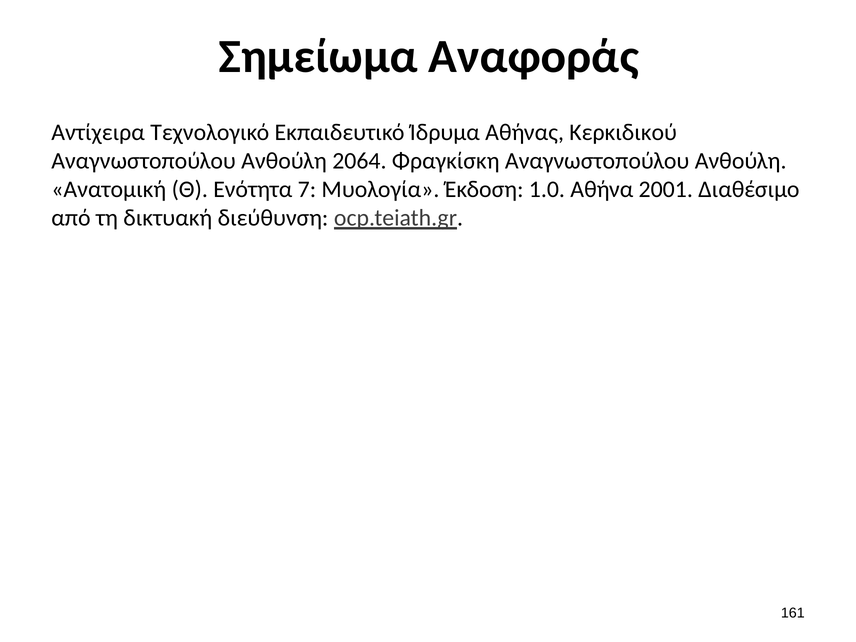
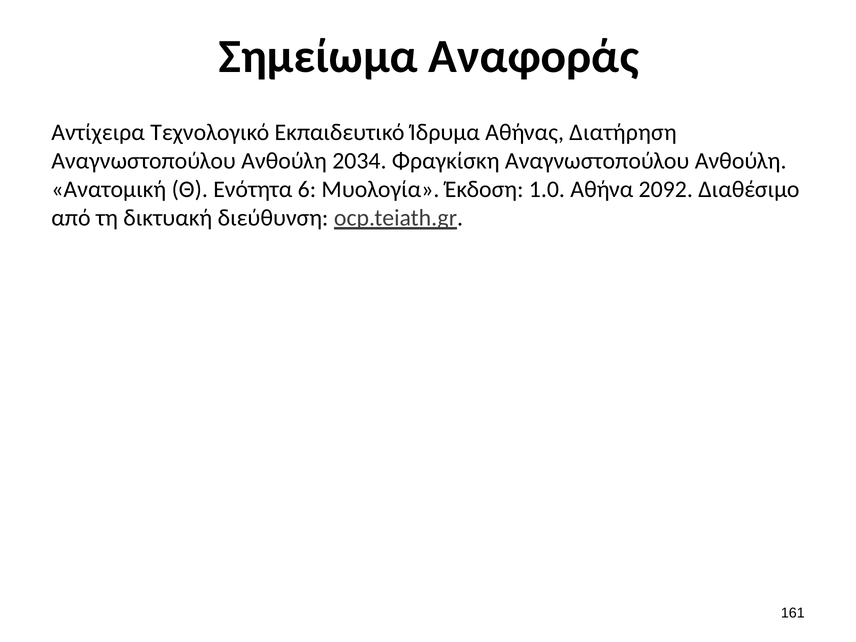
Κερκιδικού: Κερκιδικού -> Διατήρηση
2064: 2064 -> 2034
7: 7 -> 6
2001: 2001 -> 2092
